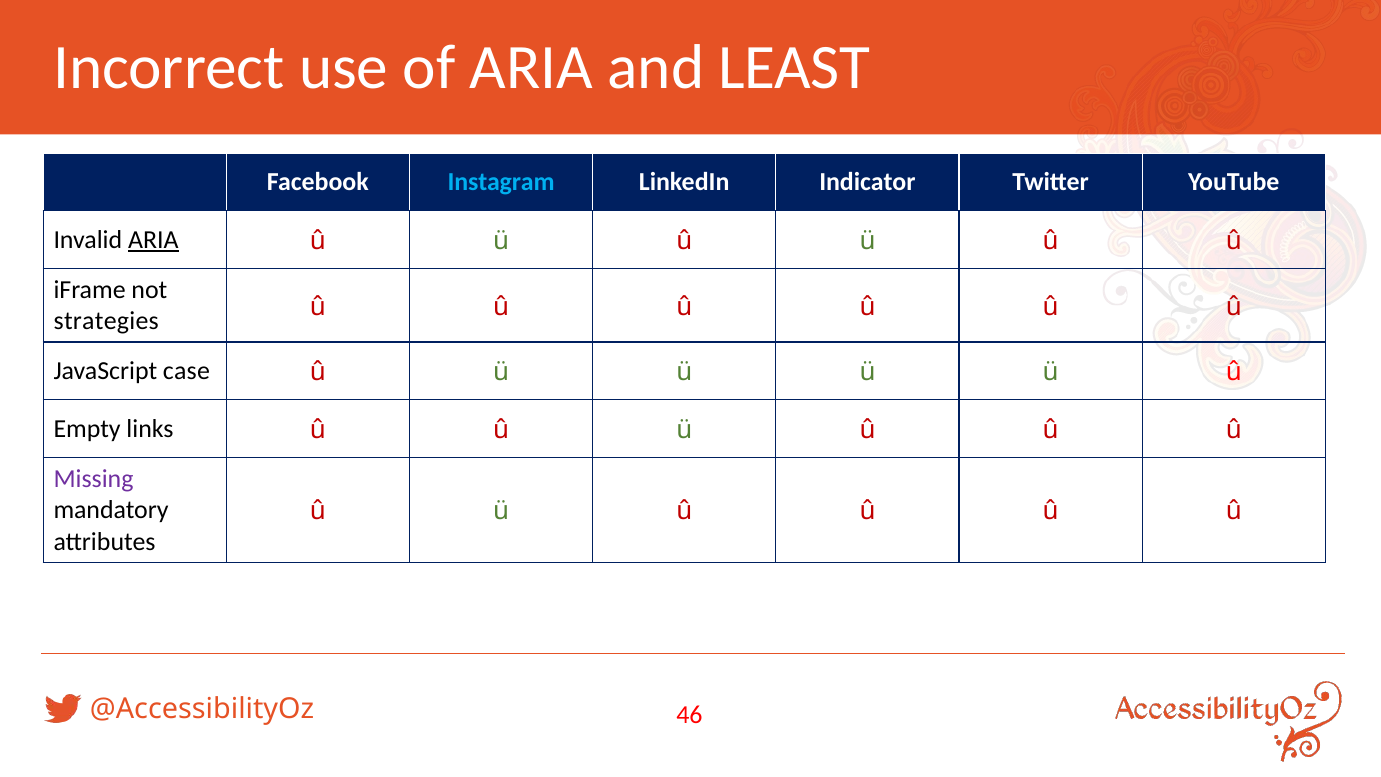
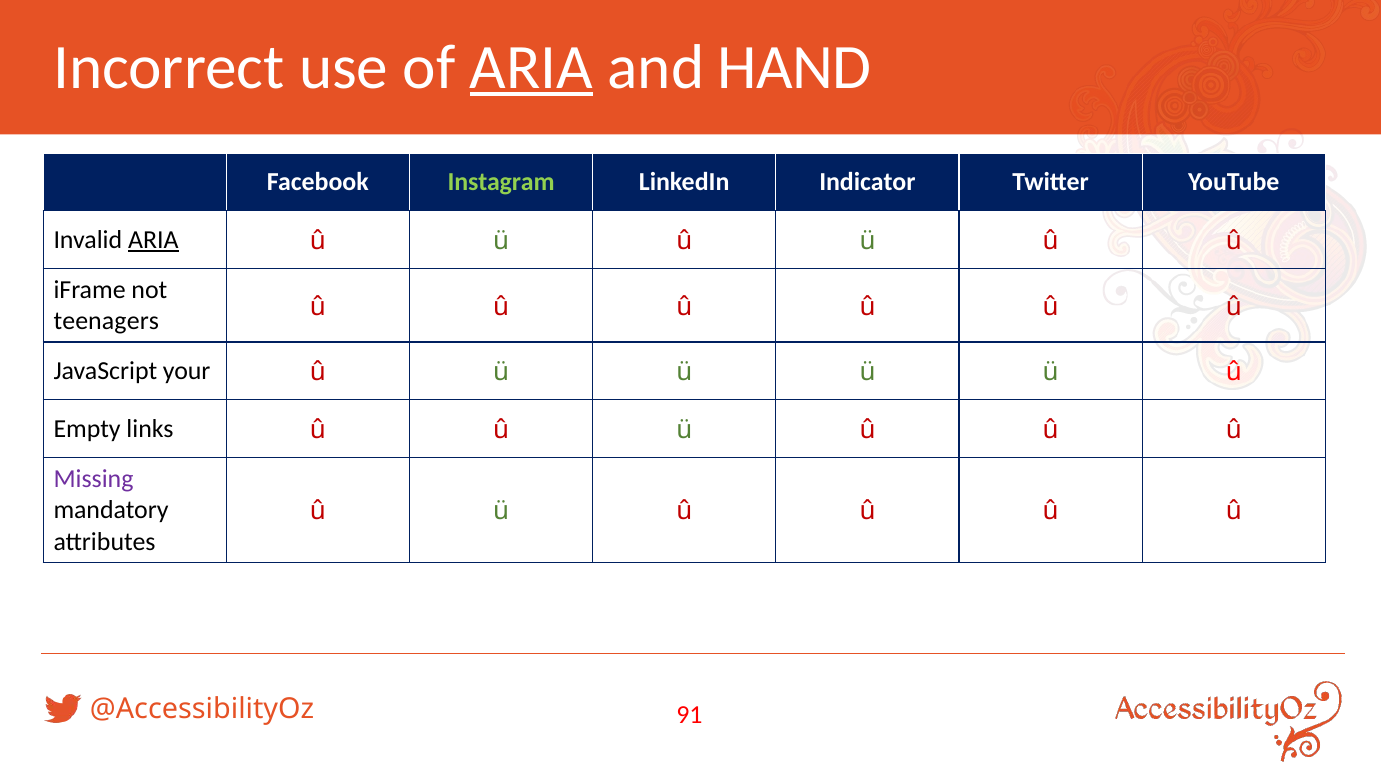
ARIA at (531, 67) underline: none -> present
LEAST: LEAST -> HAND
Instagram colour: light blue -> light green
strategies: strategies -> teenagers
case: case -> your
46: 46 -> 91
